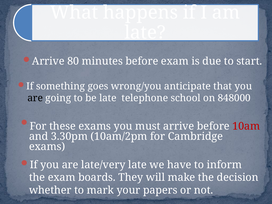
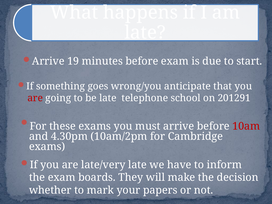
80: 80 -> 19
are at (35, 98) colour: black -> red
848000: 848000 -> 201291
3.30pm: 3.30pm -> 4.30pm
